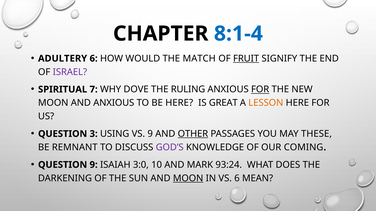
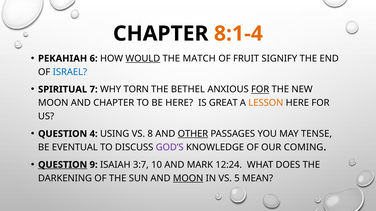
8:1-4 colour: blue -> orange
ADULTERY: ADULTERY -> PEKAHIAH
WOULD underline: none -> present
FRUIT underline: present -> none
ISRAEL colour: purple -> blue
DOVE: DOVE -> TORN
RULING: RULING -> BETHEL
AND ANXIOUS: ANXIOUS -> CHAPTER
3: 3 -> 4
VS 9: 9 -> 8
THESE: THESE -> TENSE
REMNANT: REMNANT -> EVENTUAL
QUESTION at (63, 165) underline: none -> present
3:0: 3:0 -> 3:7
93:24: 93:24 -> 12:24
VS 6: 6 -> 5
